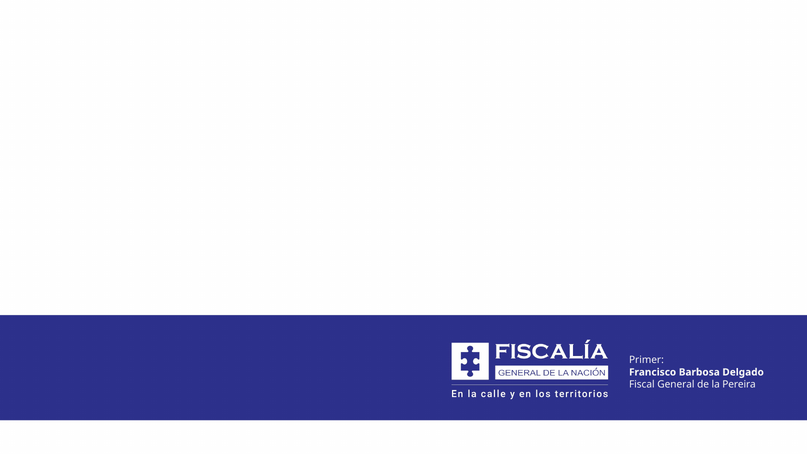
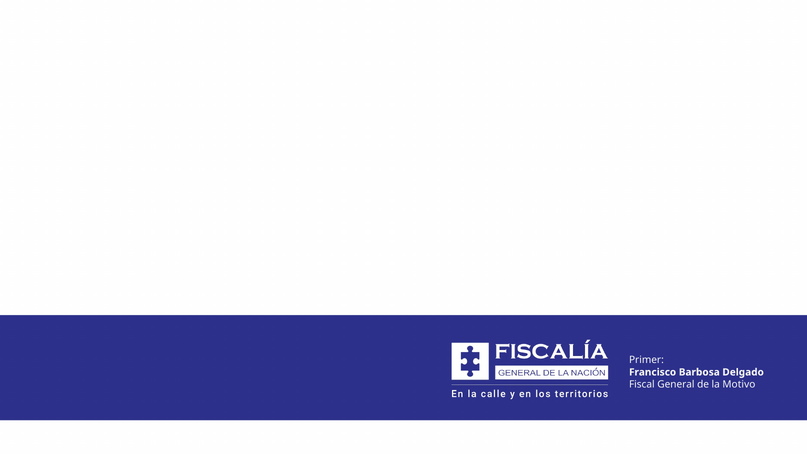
Pereira: Pereira -> Motivo
